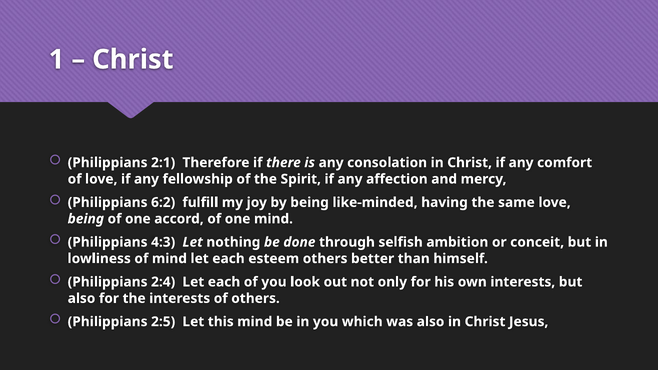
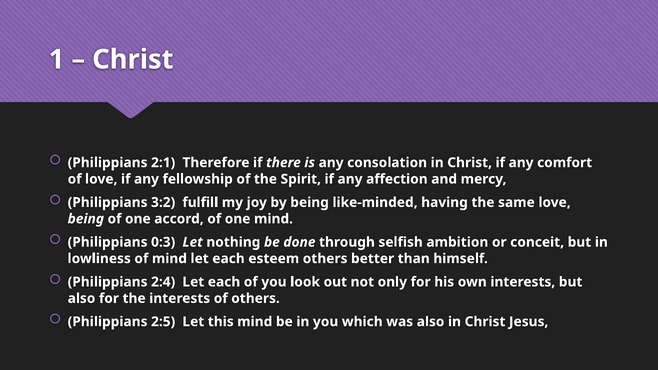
6:2: 6:2 -> 3:2
4:3: 4:3 -> 0:3
